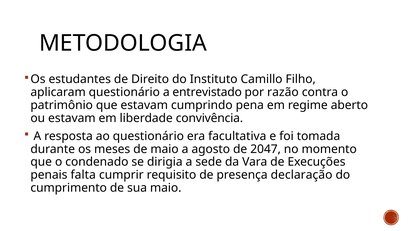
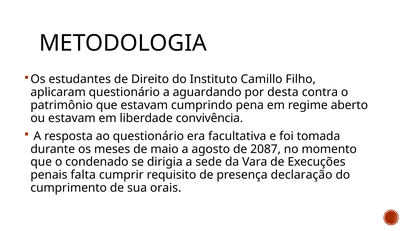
entrevistado: entrevistado -> aguardando
razão: razão -> desta
2047: 2047 -> 2087
sua maio: maio -> orais
